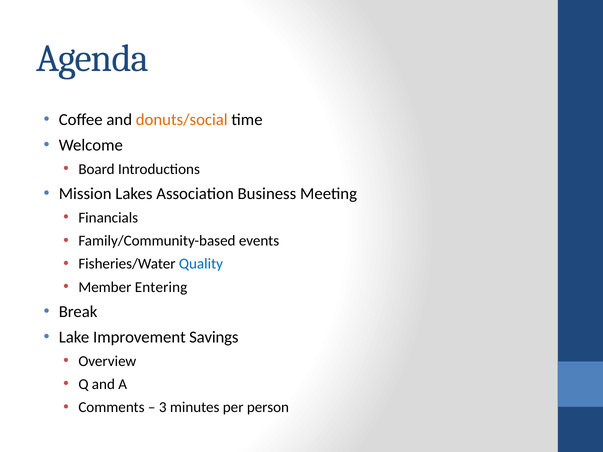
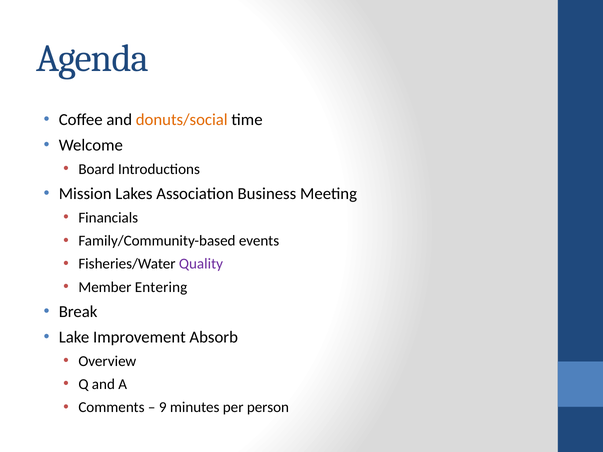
Quality colour: blue -> purple
Savings: Savings -> Absorb
3: 3 -> 9
